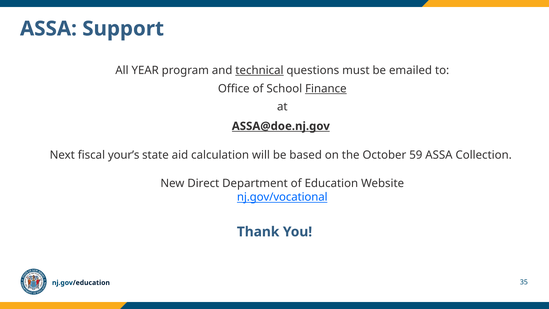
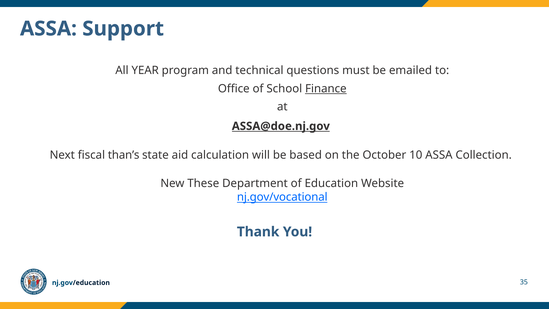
technical underline: present -> none
your’s: your’s -> than’s
59: 59 -> 10
Direct: Direct -> These
